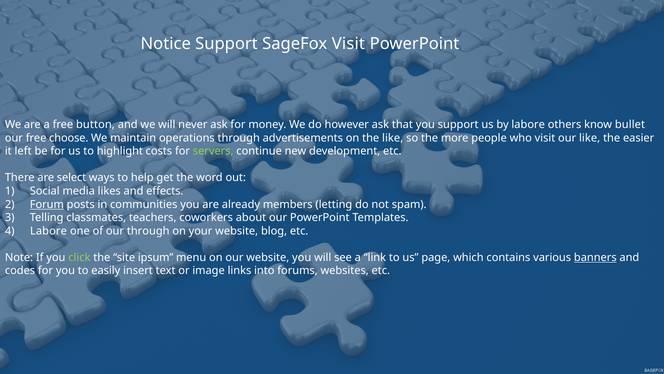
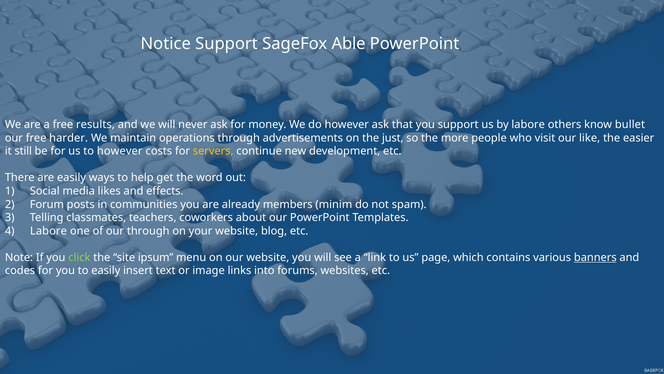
SageFox Visit: Visit -> Able
button: button -> results
choose: choose -> harder
the like: like -> just
left: left -> still
to highlight: highlight -> however
servers colour: light green -> yellow
are select: select -> easily
Forum underline: present -> none
letting: letting -> minim
